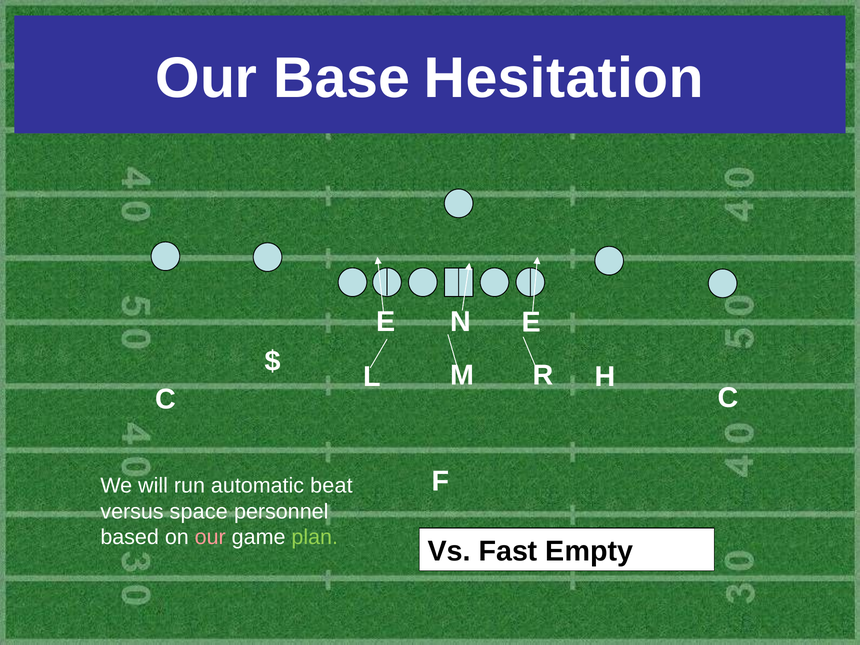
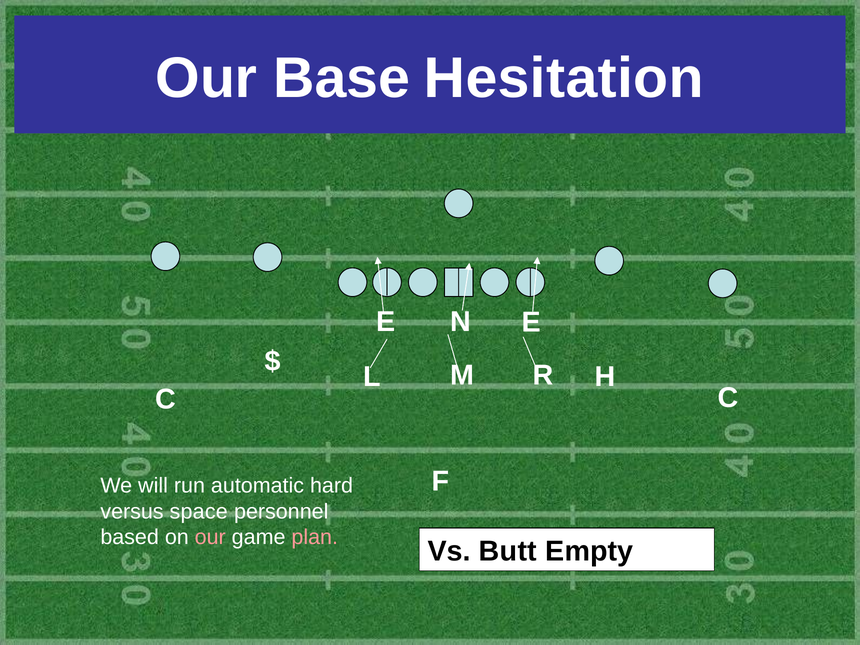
beat: beat -> hard
plan colour: light green -> pink
Fast: Fast -> Butt
